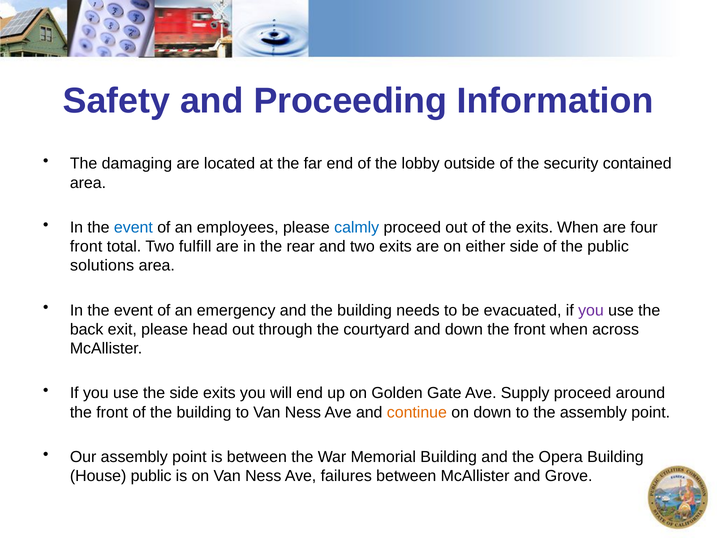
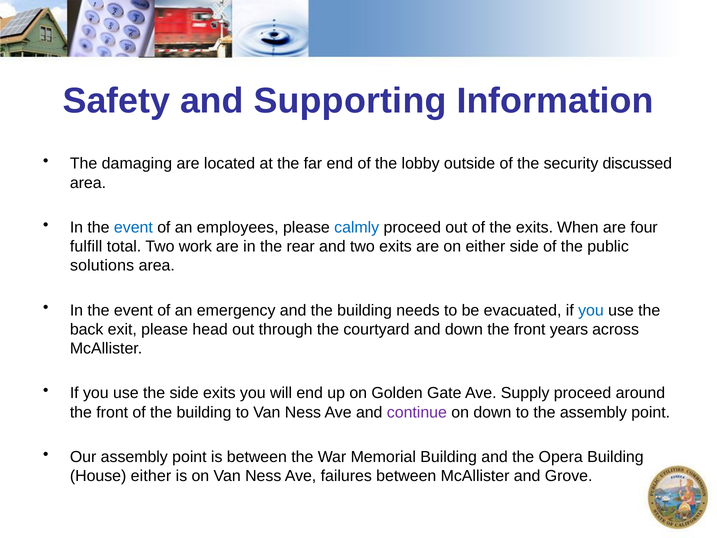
Proceeding: Proceeding -> Supporting
contained: contained -> discussed
front at (86, 246): front -> fulfill
fulfill: fulfill -> work
you at (591, 310) colour: purple -> blue
front when: when -> years
continue colour: orange -> purple
House public: public -> either
